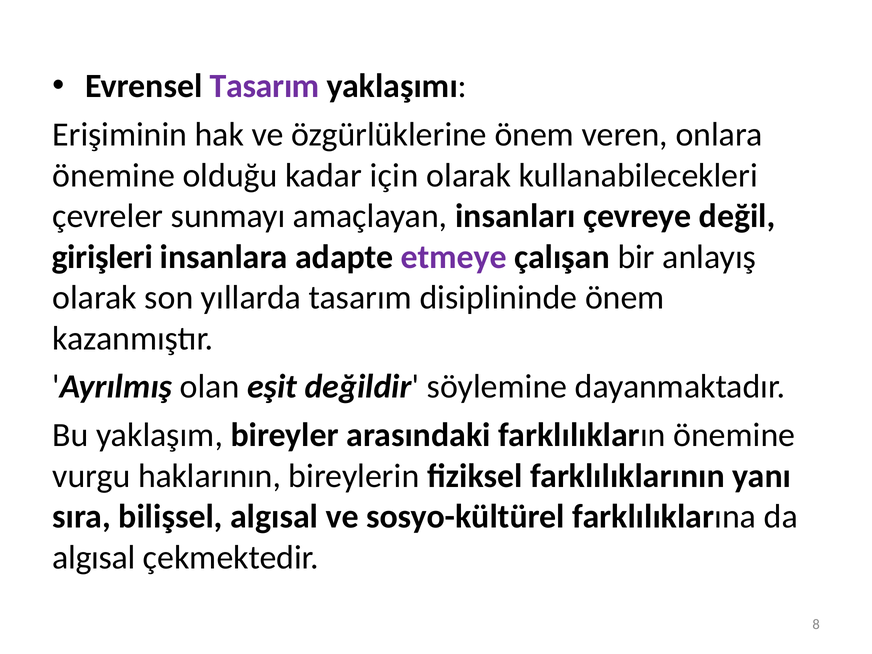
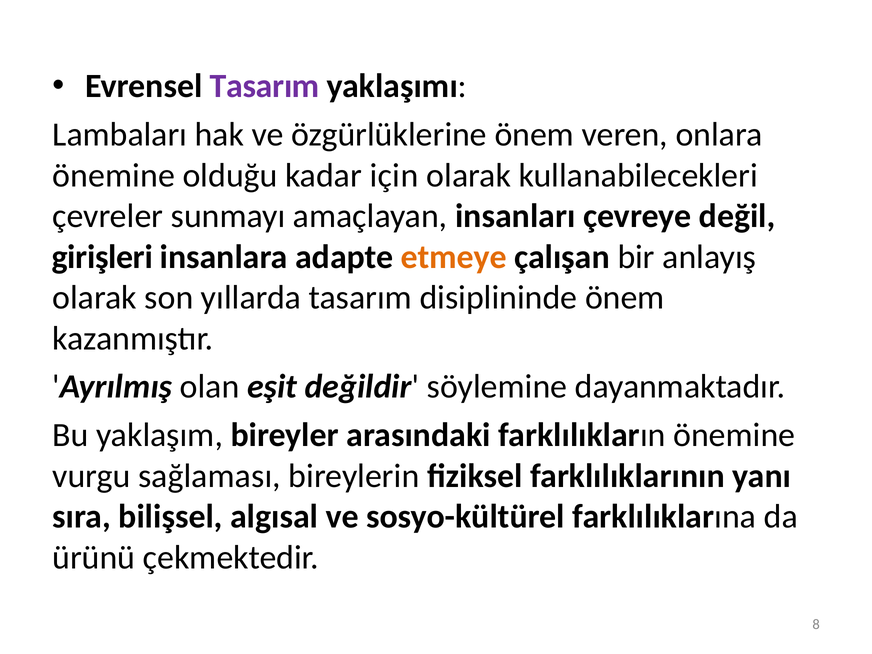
Erişiminin: Erişiminin -> Lambaları
etmeye colour: purple -> orange
haklarının: haklarının -> sağlaması
algısal at (94, 557): algısal -> ürünü
